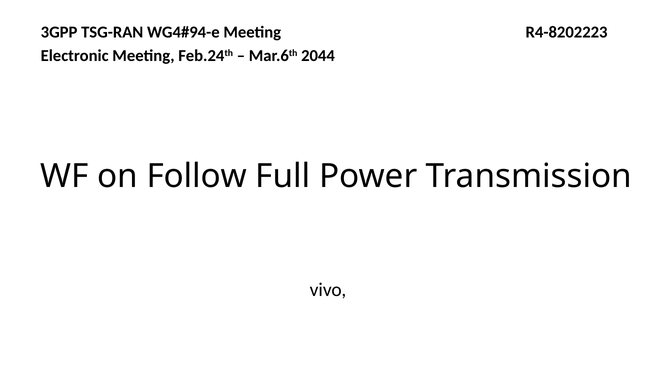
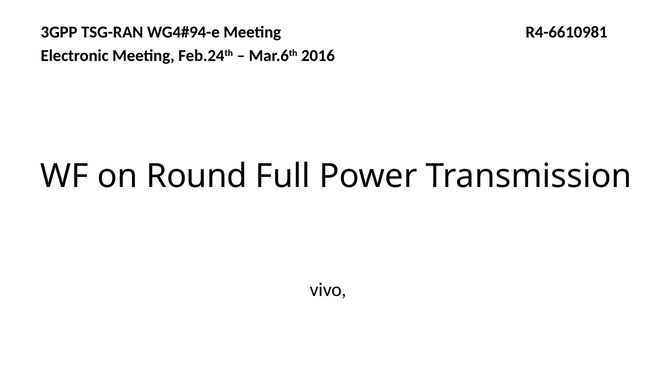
R4-8202223: R4-8202223 -> R4-6610981
2044: 2044 -> 2016
Follow: Follow -> Round
